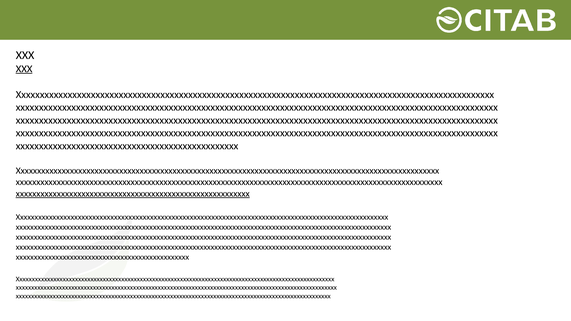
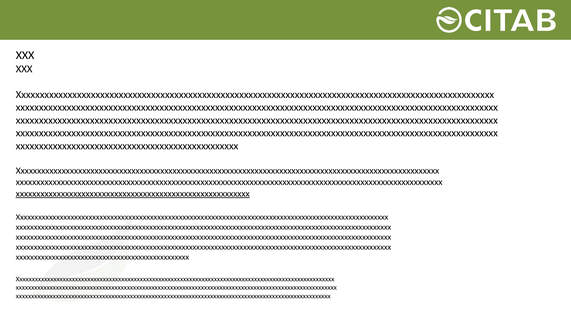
XXX at (24, 69) underline: present -> none
